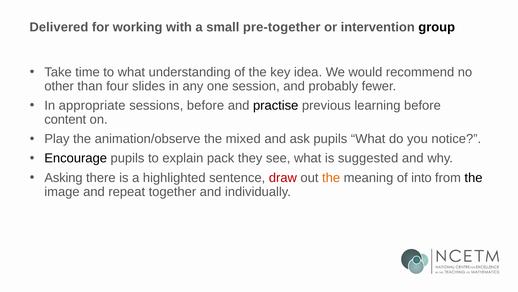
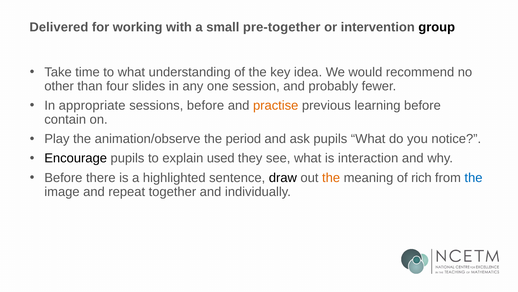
practise colour: black -> orange
content: content -> contain
mixed: mixed -> period
pack: pack -> used
suggested: suggested -> interaction
Asking at (63, 177): Asking -> Before
draw colour: red -> black
into: into -> rich
the at (473, 177) colour: black -> blue
